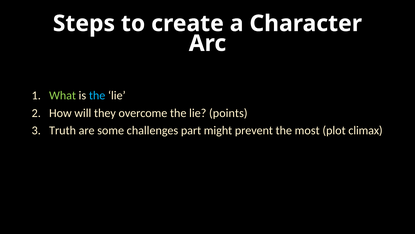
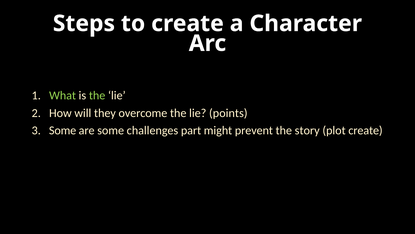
the at (97, 95) colour: light blue -> light green
Truth at (63, 130): Truth -> Some
most: most -> story
plot climax: climax -> create
